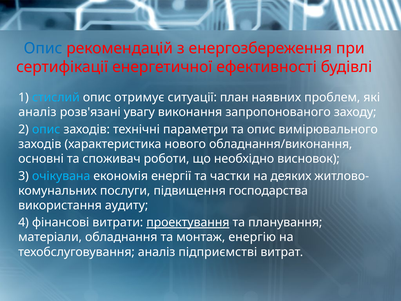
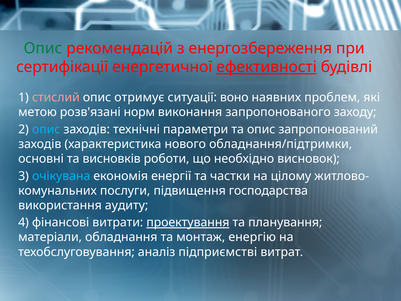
Опис at (43, 48) colour: blue -> green
ефективності underline: none -> present
стислий colour: light blue -> pink
план: план -> воно
аналіз at (37, 112): аналіз -> метою
увагу: увагу -> норм
вимірювального: вимірювального -> запропонований
обладнання/виконання: обладнання/виконання -> обладнання/підтримки
споживач: споживач -> висновків
деяких: деяких -> цілому
